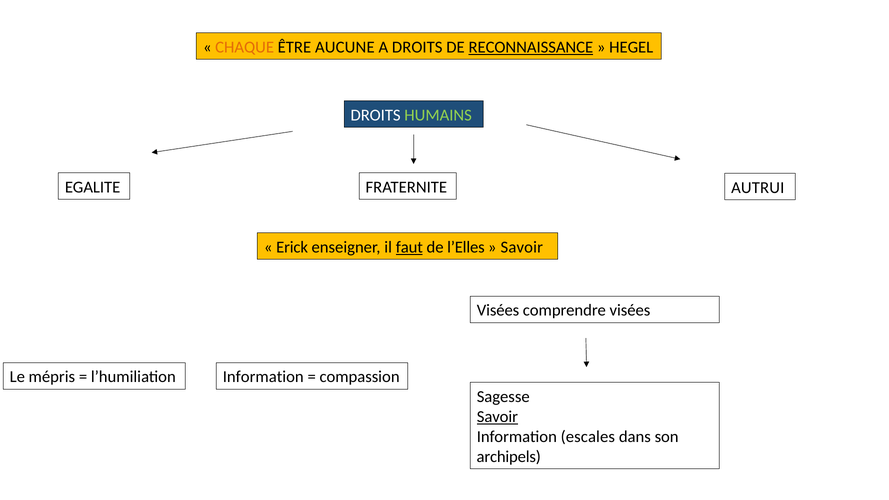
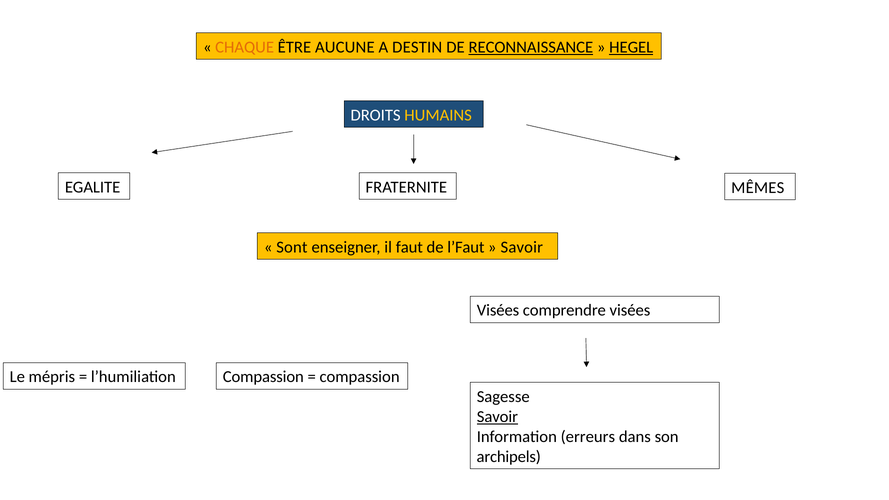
A DROITS: DROITS -> DESTIN
HEGEL underline: none -> present
HUMAINS colour: light green -> yellow
AUTRUI: AUTRUI -> MÊMES
Erick: Erick -> Sont
faut underline: present -> none
l’Elles: l’Elles -> l’Faut
l’humiliation Information: Information -> Compassion
escales: escales -> erreurs
